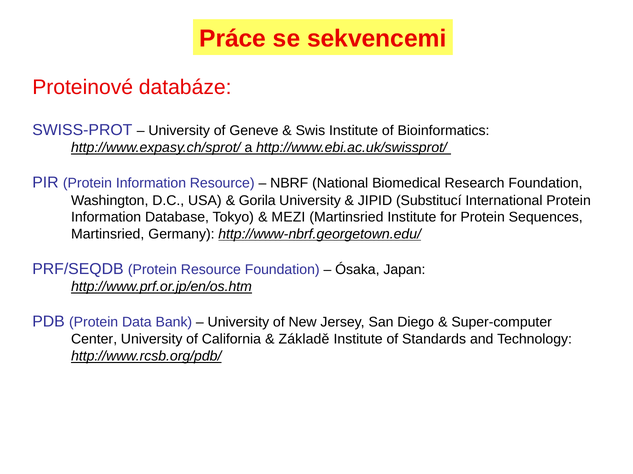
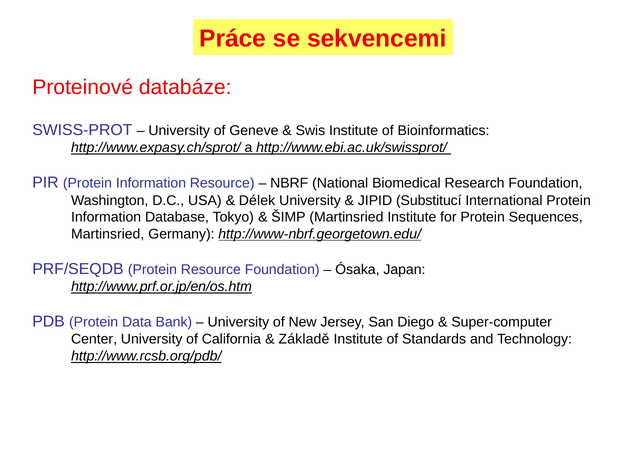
Gorila: Gorila -> Délek
MEZI: MEZI -> ŠIMP
